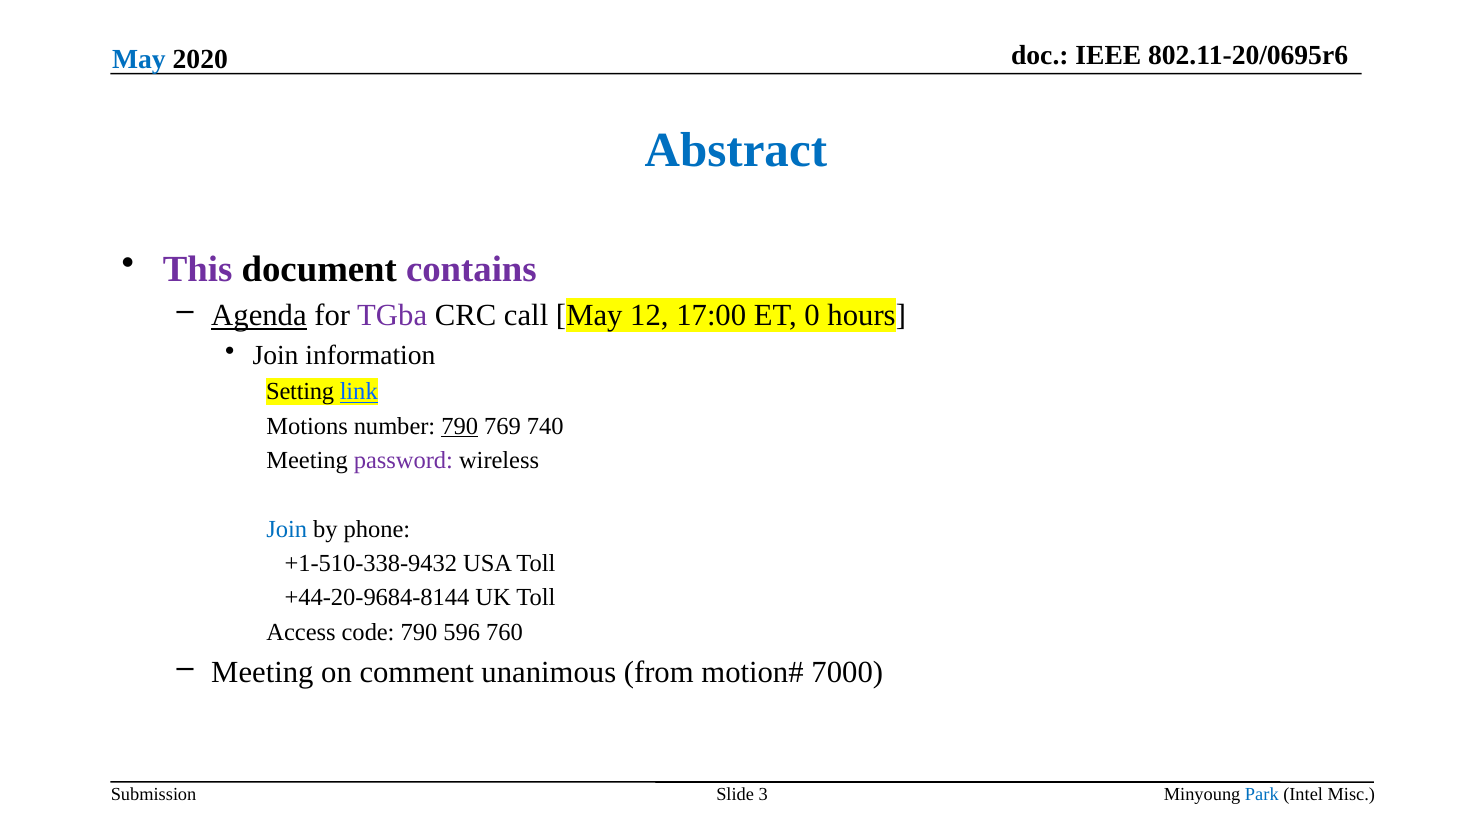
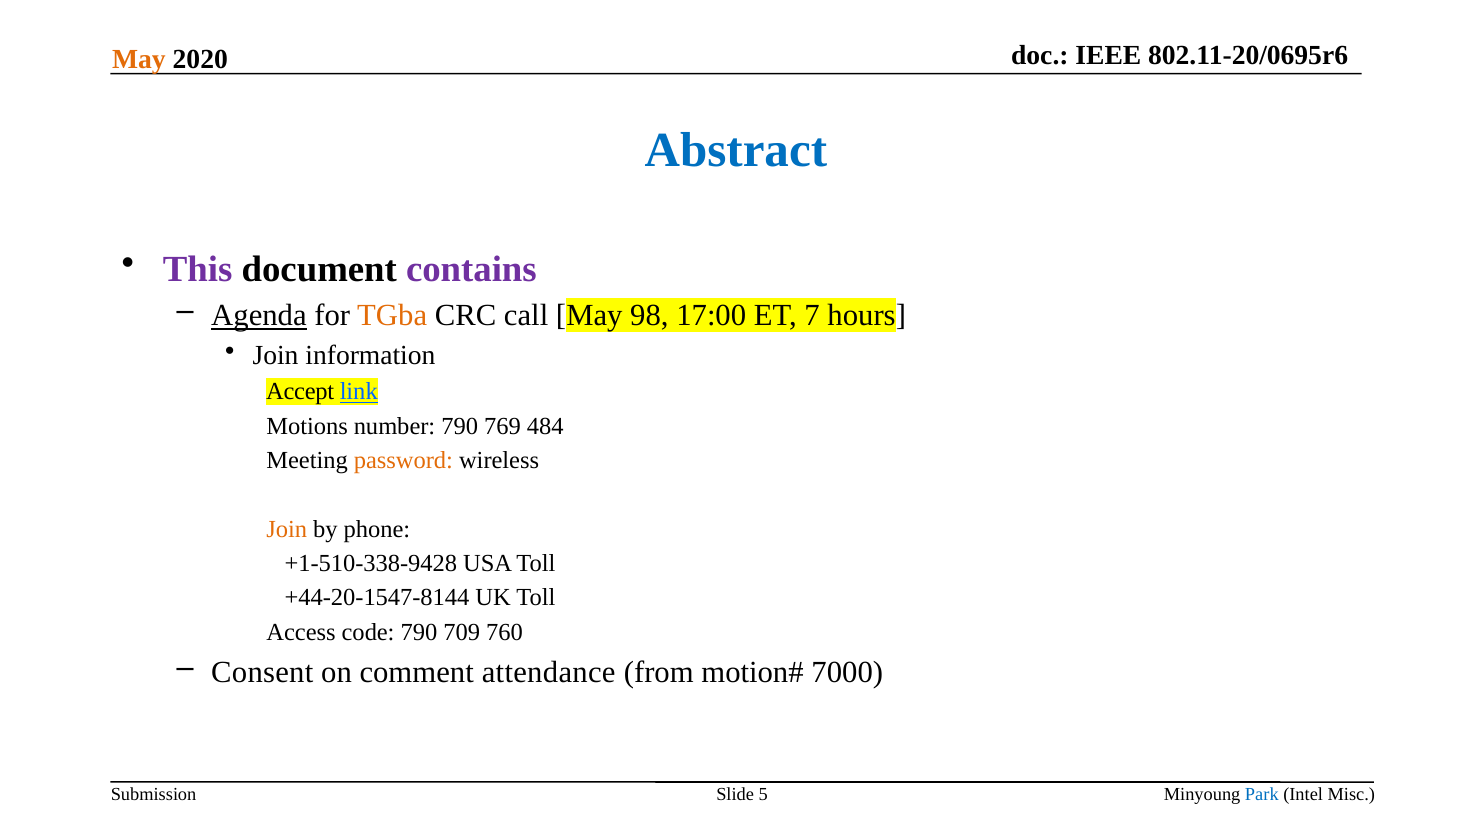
May at (139, 59) colour: blue -> orange
TGba colour: purple -> orange
12: 12 -> 98
0: 0 -> 7
Setting: Setting -> Accept
790 at (460, 426) underline: present -> none
740: 740 -> 484
password colour: purple -> orange
Join at (287, 529) colour: blue -> orange
+1-510-338-9432: +1-510-338-9432 -> +1-510-338-9428
+44-20-9684-8144: +44-20-9684-8144 -> +44-20-1547-8144
596: 596 -> 709
Meeting at (262, 672): Meeting -> Consent
unanimous: unanimous -> attendance
3: 3 -> 5
